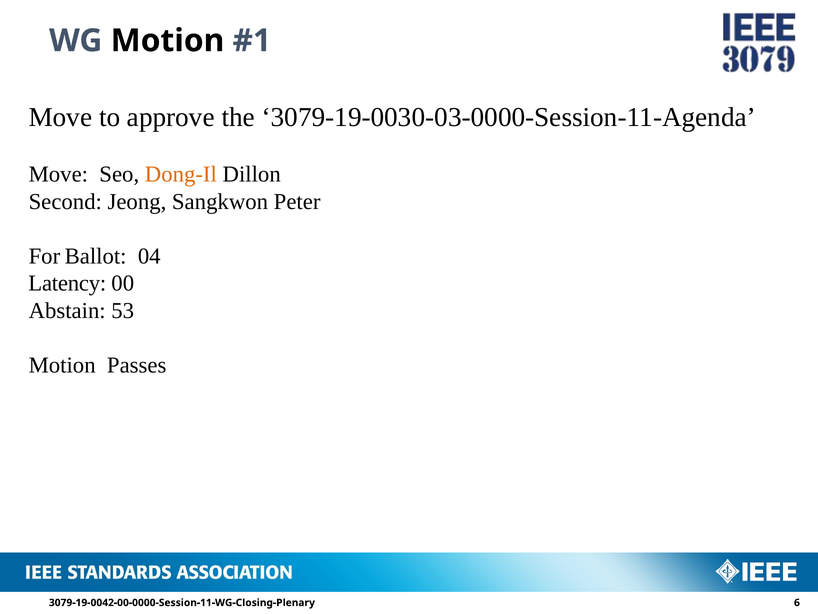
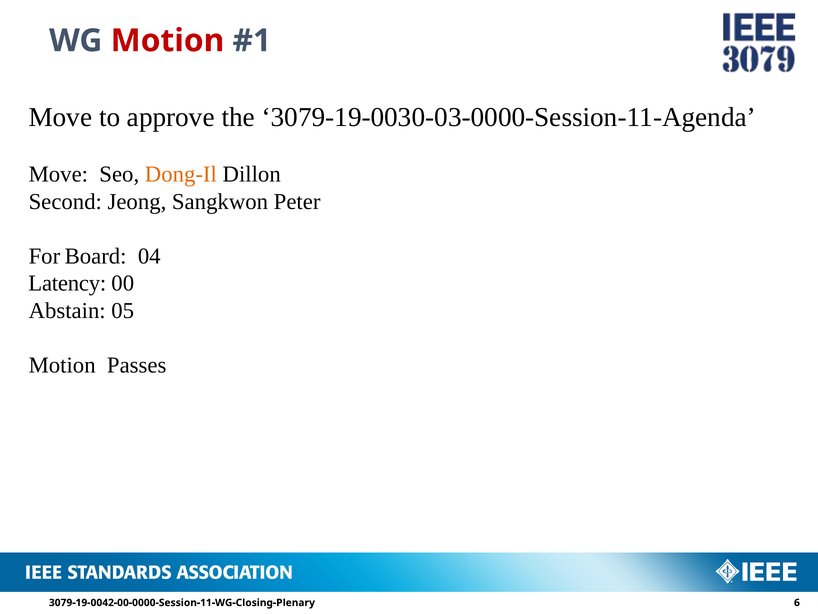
Motion at (168, 41) colour: black -> red
Ballot: Ballot -> Board
53: 53 -> 05
